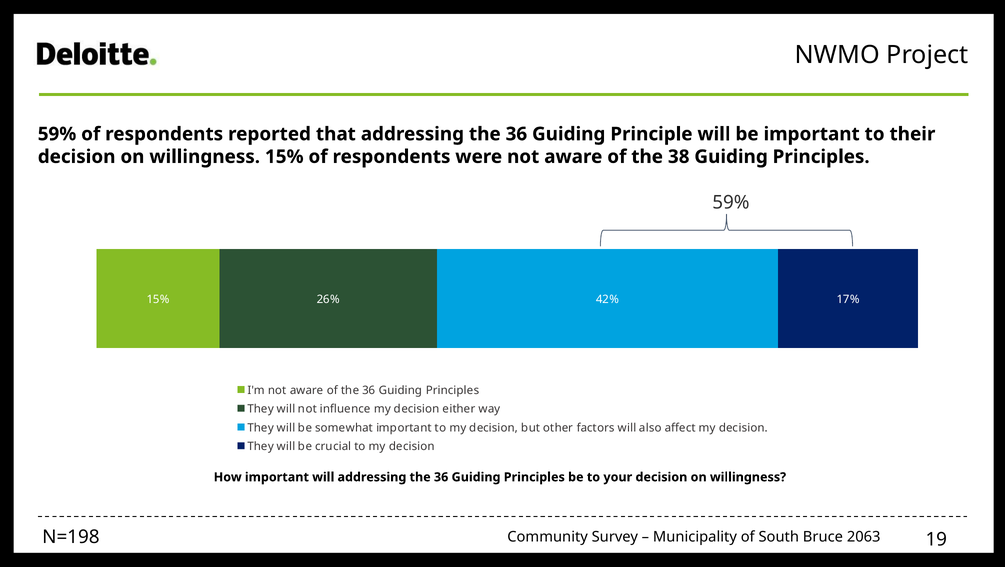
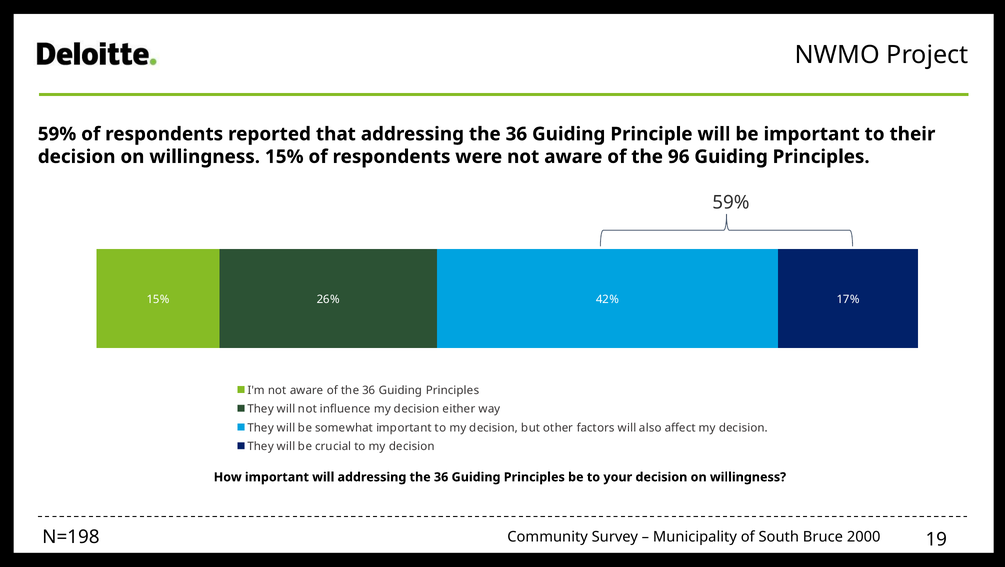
38: 38 -> 96
2063: 2063 -> 2000
